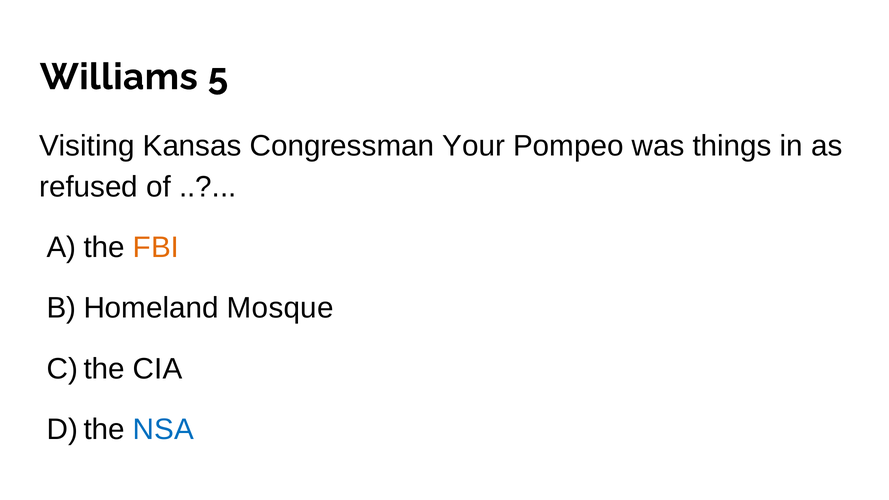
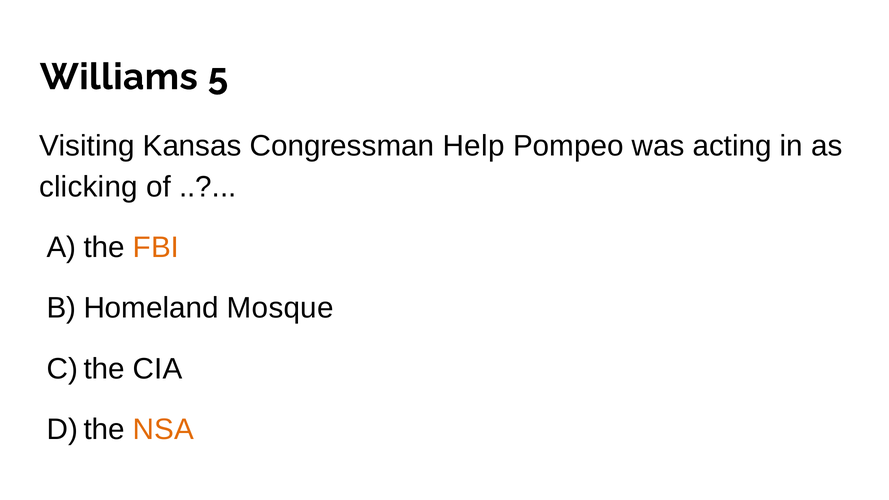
Your: Your -> Help
things: things -> acting
refused: refused -> clicking
NSA colour: blue -> orange
